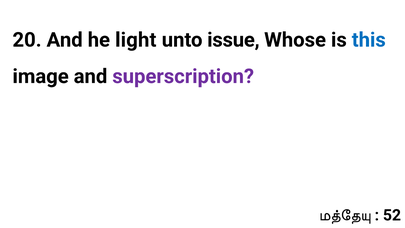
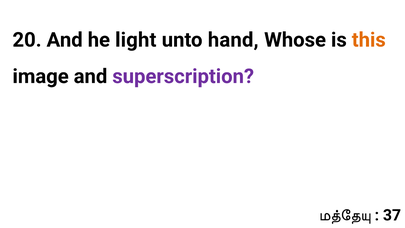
issue: issue -> hand
this colour: blue -> orange
52: 52 -> 37
